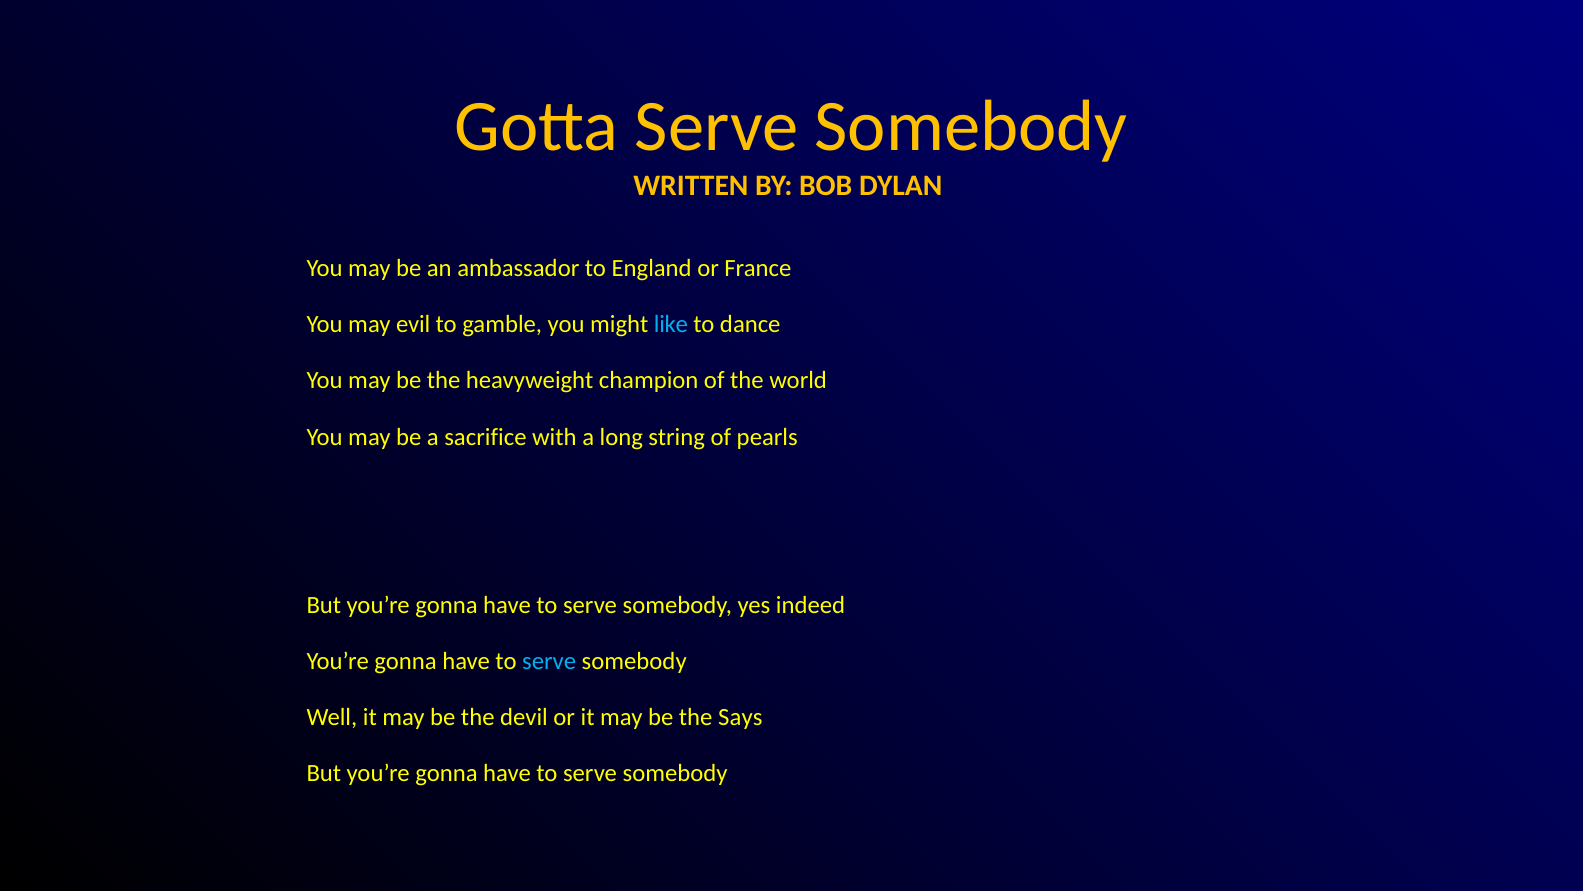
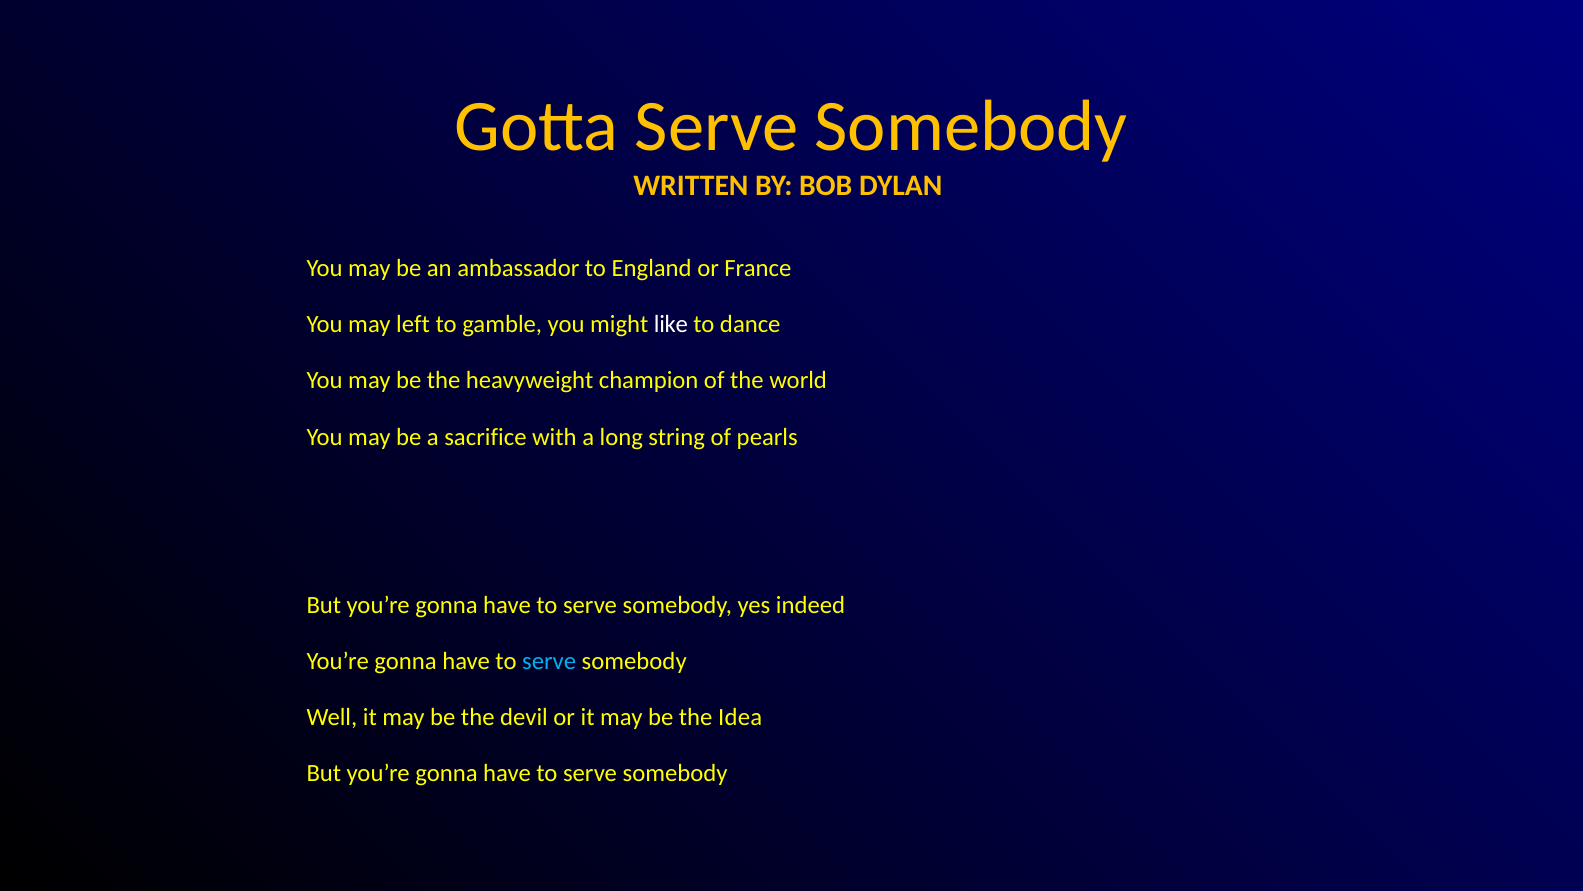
evil: evil -> left
like colour: light blue -> white
Says: Says -> Idea
